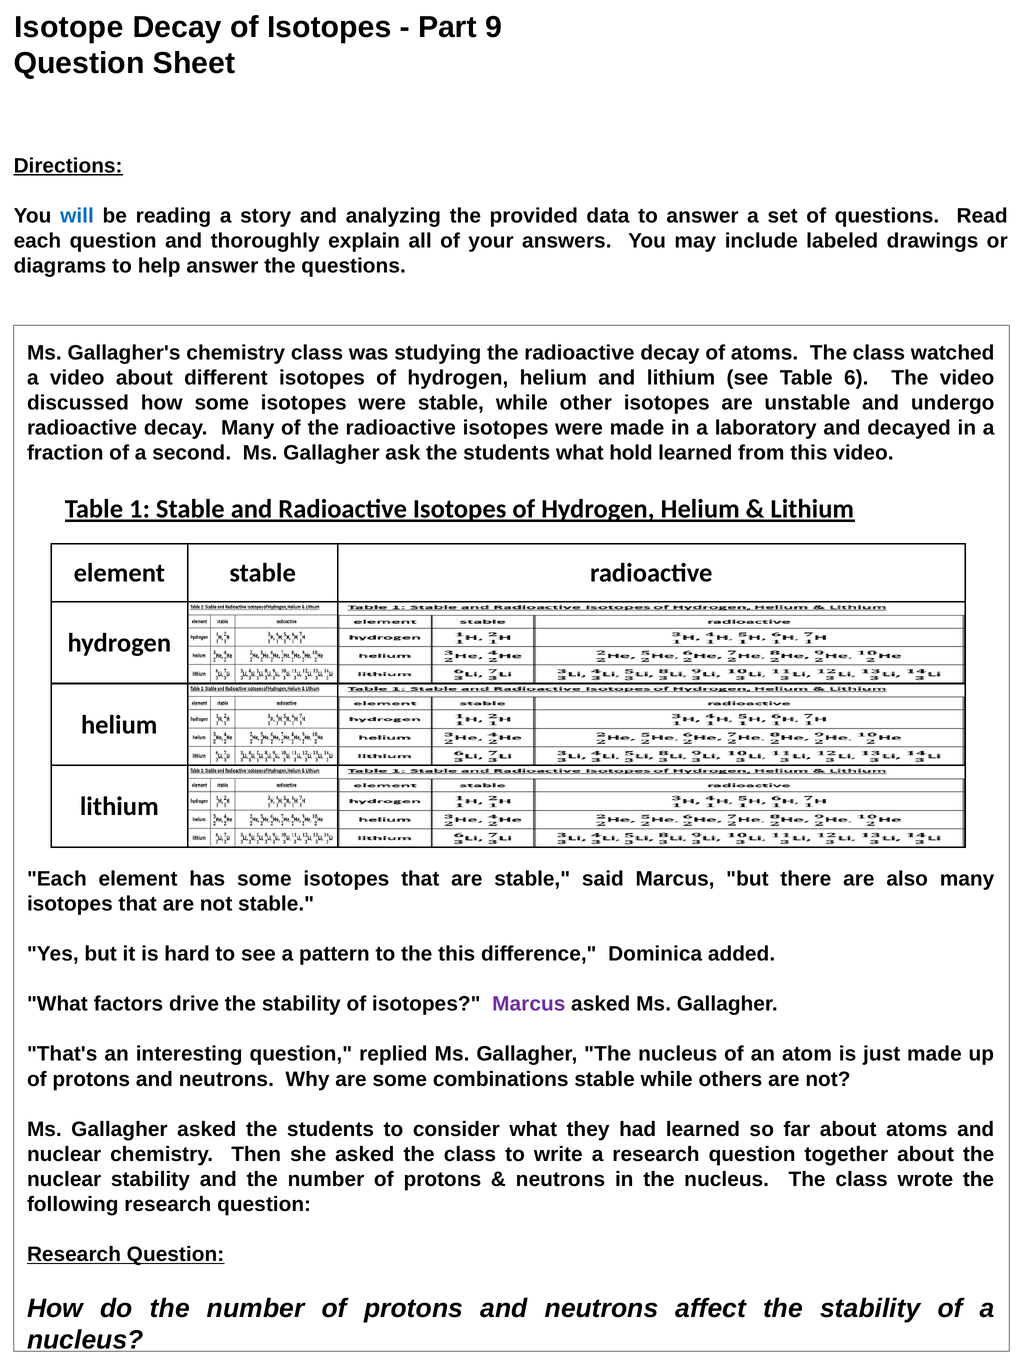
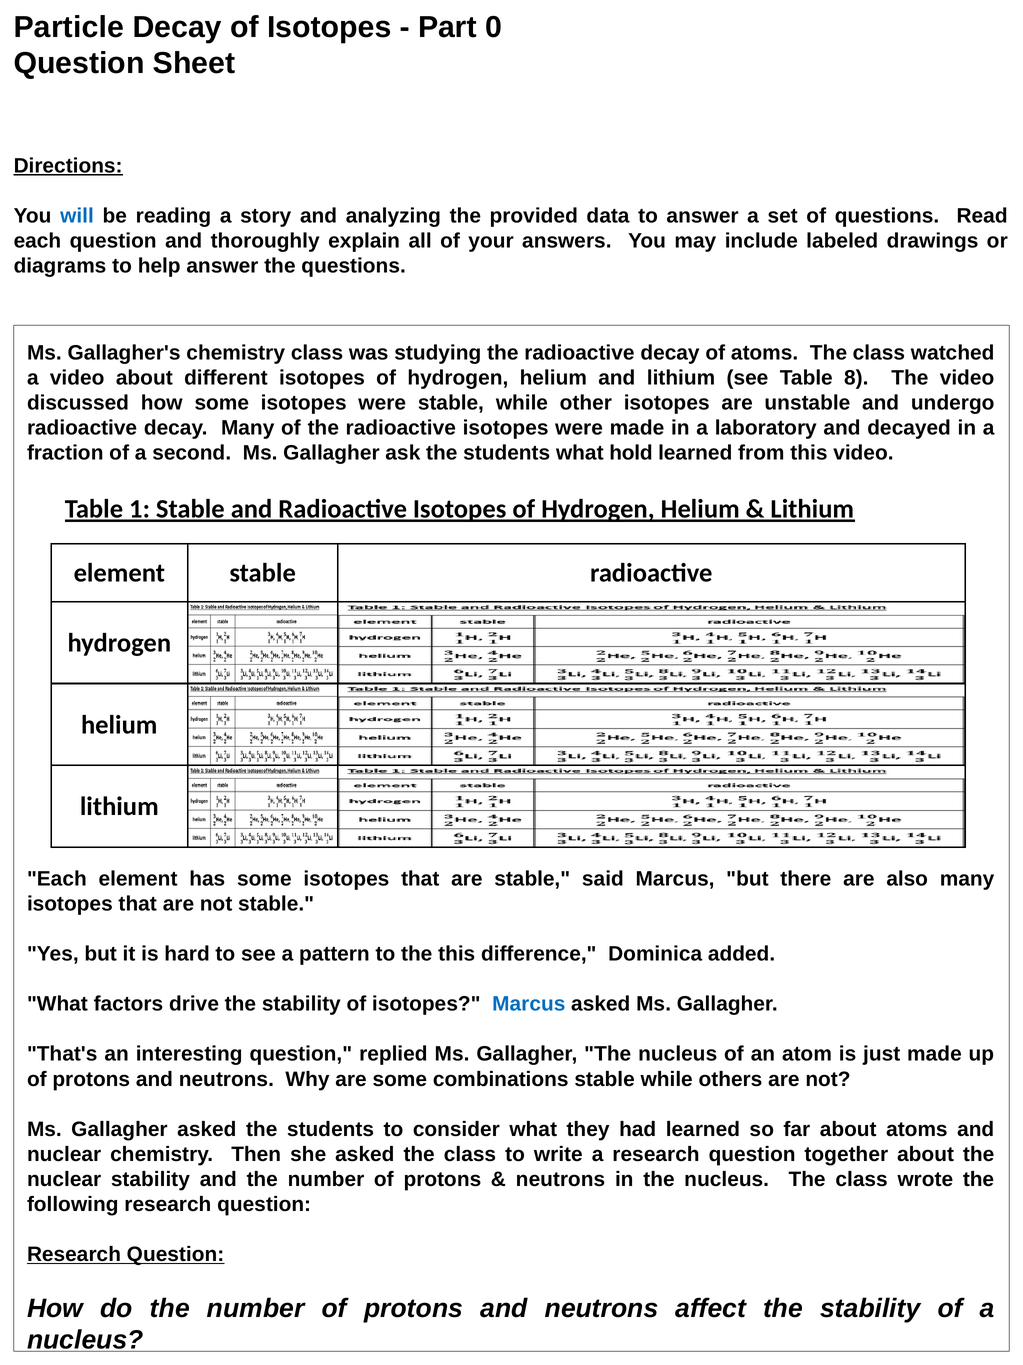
Isotope: Isotope -> Particle
9: 9 -> 0
6: 6 -> 8
Marcus at (529, 1003) colour: purple -> blue
